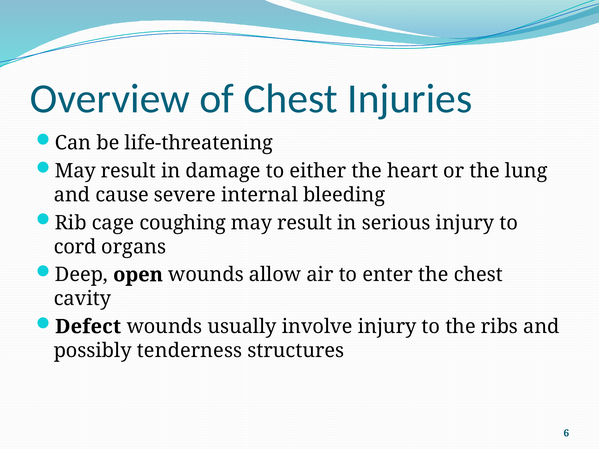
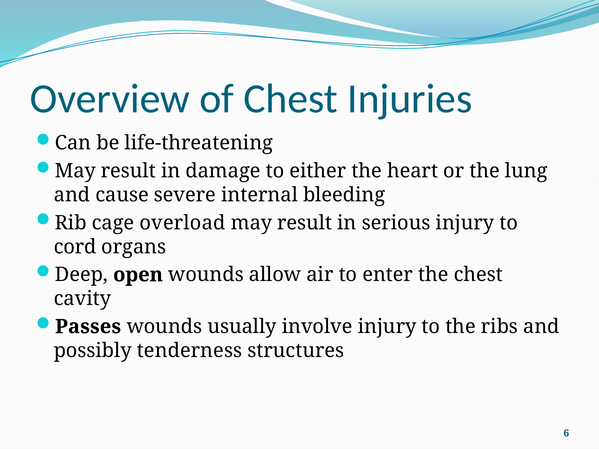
coughing: coughing -> overload
Defect: Defect -> Passes
